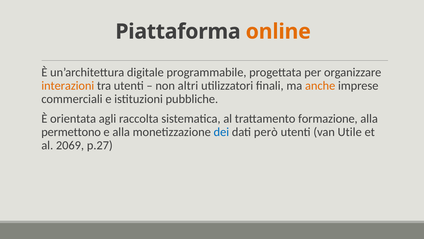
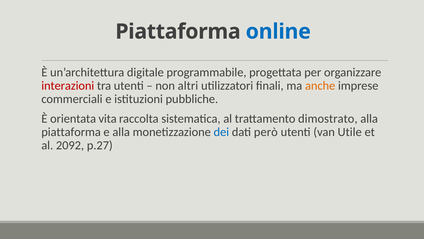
online colour: orange -> blue
interazioni colour: orange -> red
agli: agli -> vita
formazione: formazione -> dimostrato
permettono at (71, 132): permettono -> piattaforma
2069: 2069 -> 2092
